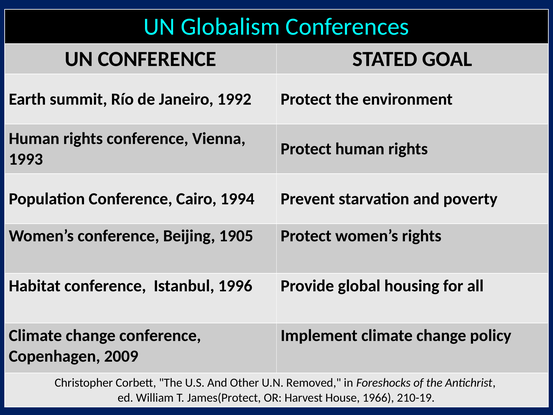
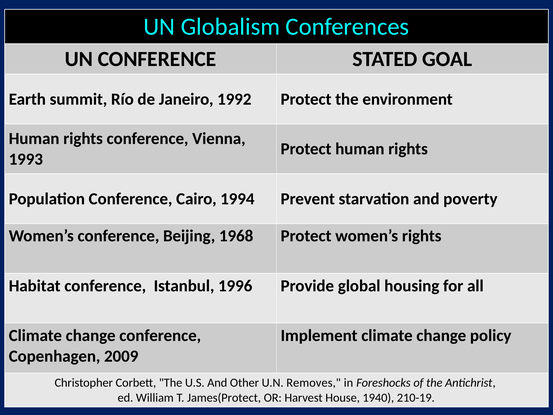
1905: 1905 -> 1968
Removed: Removed -> Removes
1966: 1966 -> 1940
